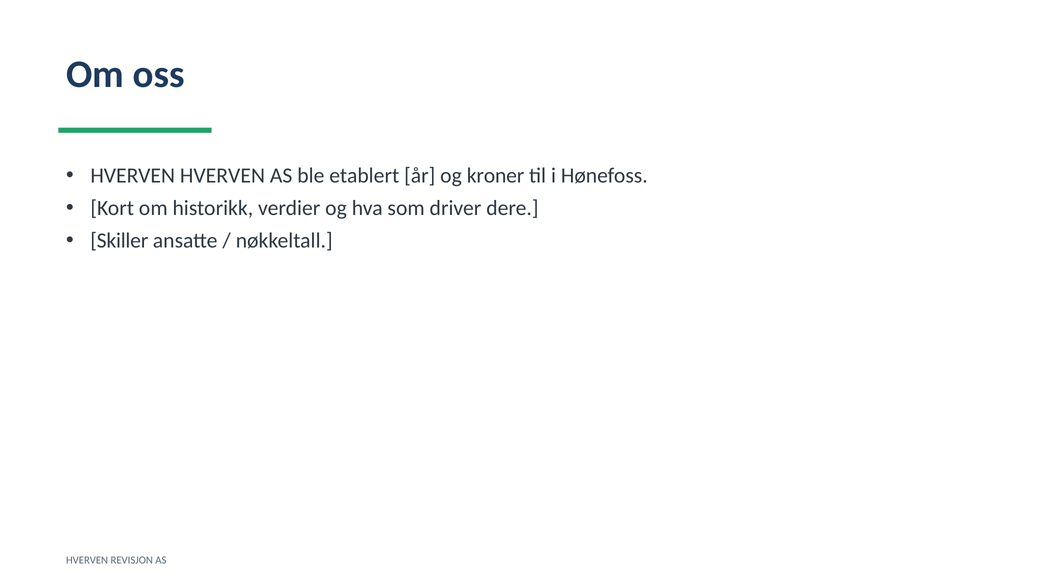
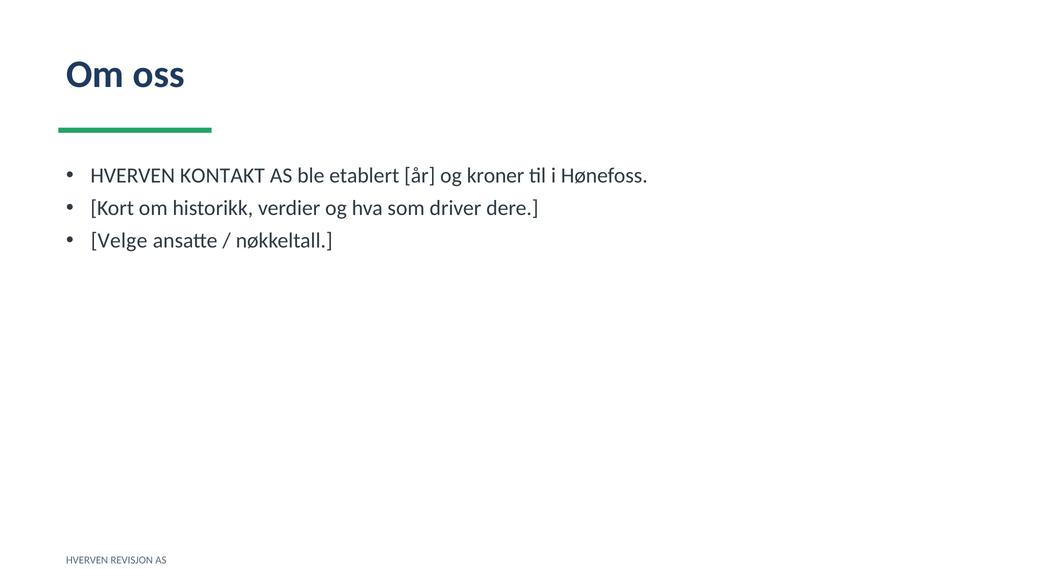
HVERVEN HVERVEN: HVERVEN -> KONTAKT
Skiller: Skiller -> Velge
